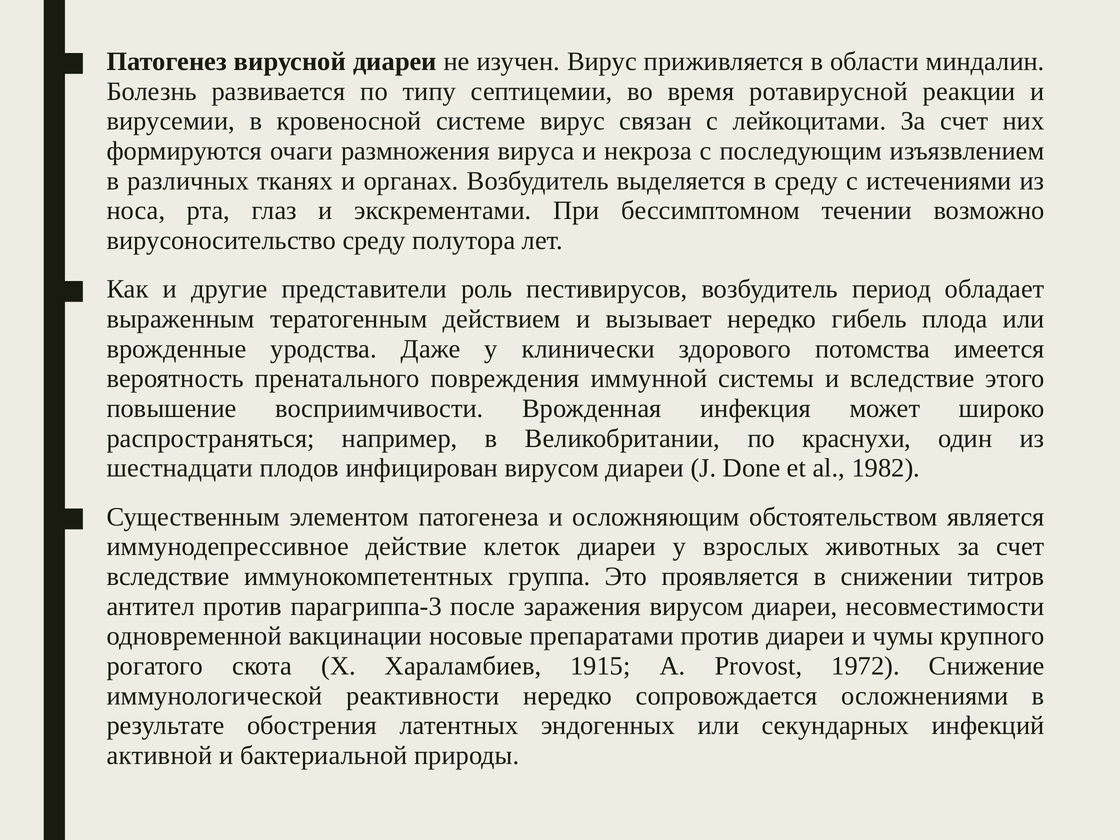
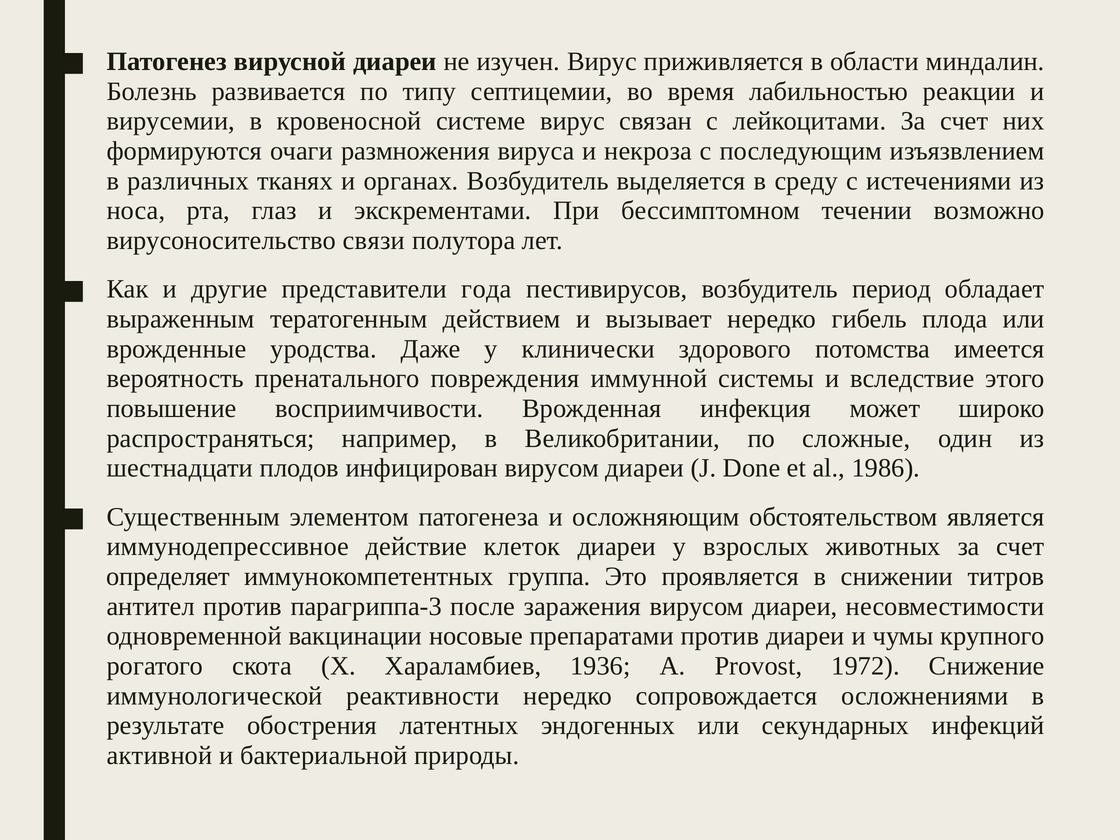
ротавирусной: ротавирусной -> лабильностью
вирусоносительство среду: среду -> связи
роль: роль -> года
краснухи: краснухи -> сложные
1982: 1982 -> 1986
вследствие at (168, 576): вследствие -> определяет
1915: 1915 -> 1936
